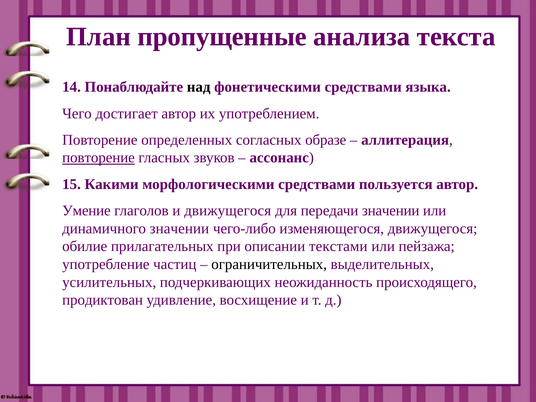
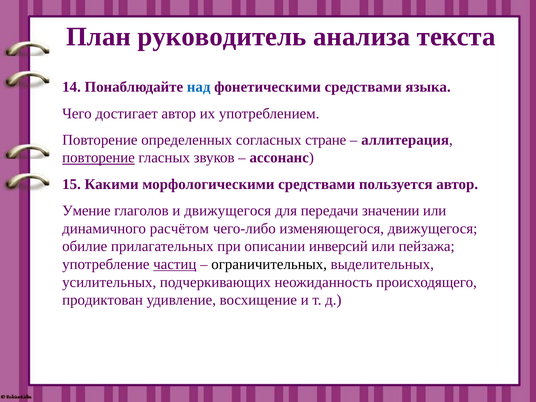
пропущенные: пропущенные -> руководитель
над colour: black -> blue
образе: образе -> стране
динамичного значении: значении -> расчётом
текстами: текстами -> инверсий
частиц underline: none -> present
